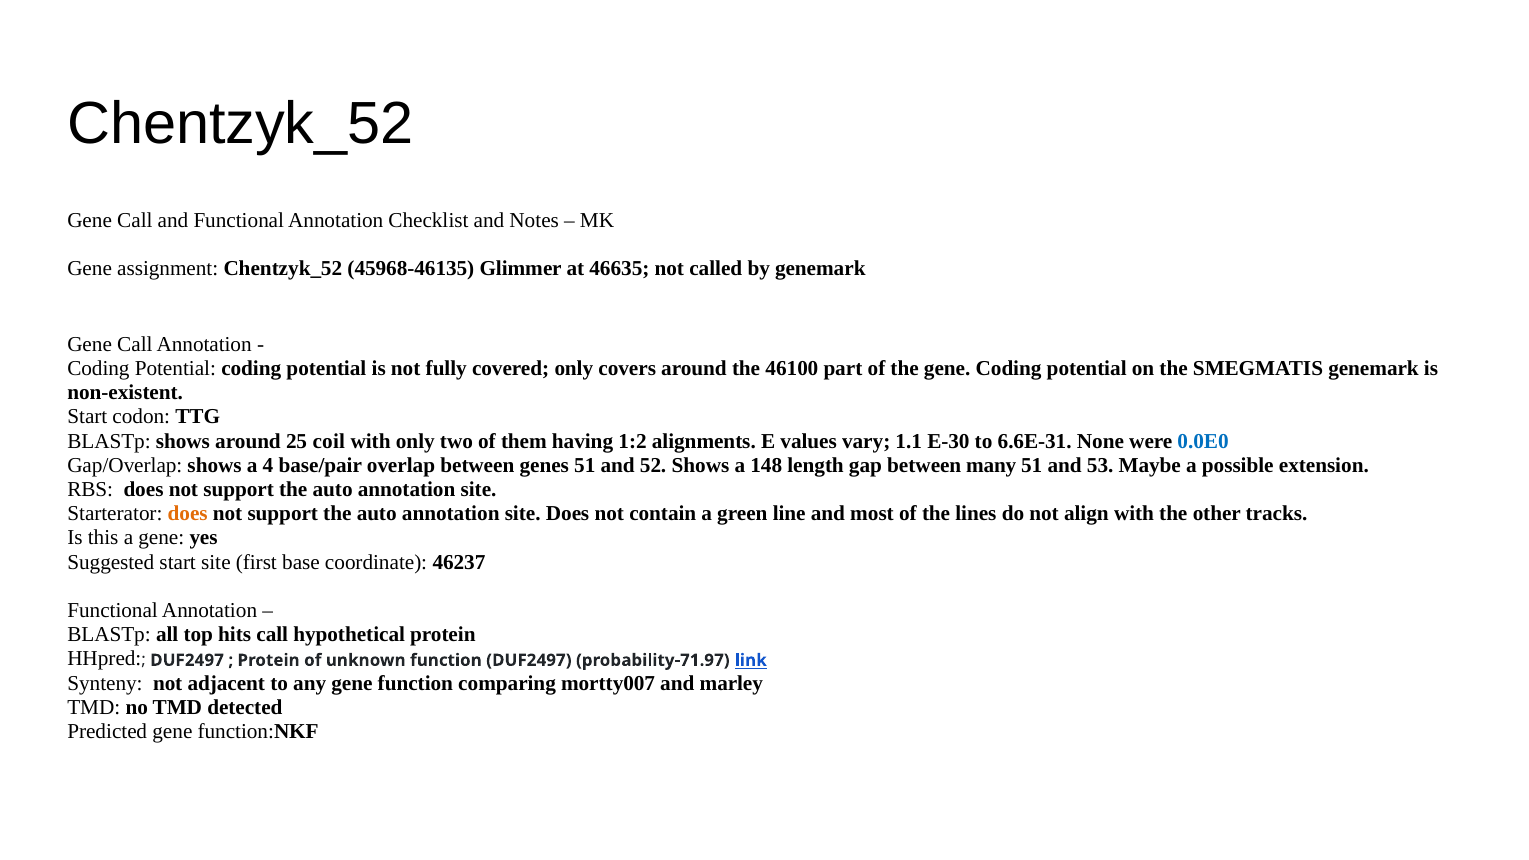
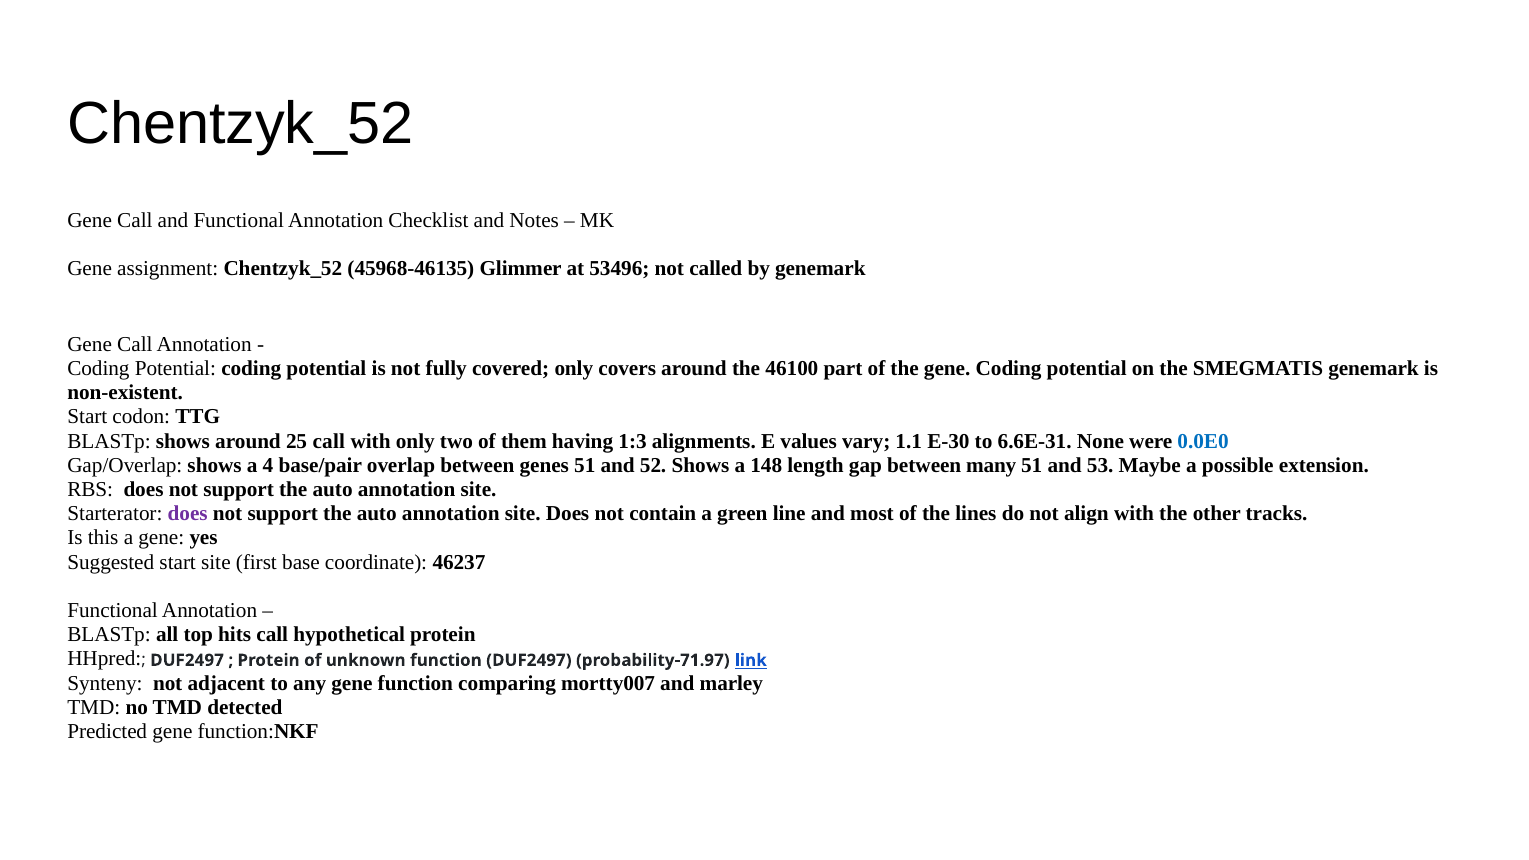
46635: 46635 -> 53496
25 coil: coil -> call
1:2: 1:2 -> 1:3
does at (188, 514) colour: orange -> purple
